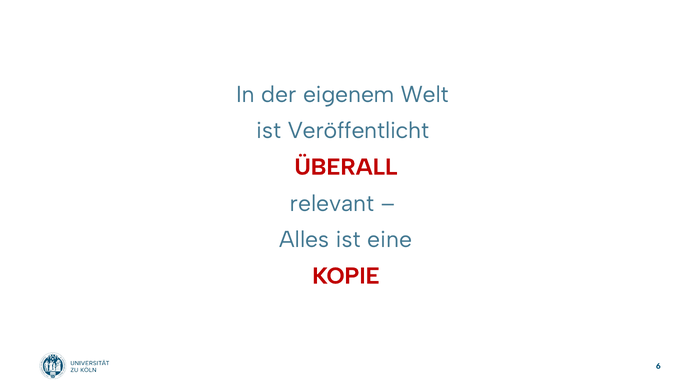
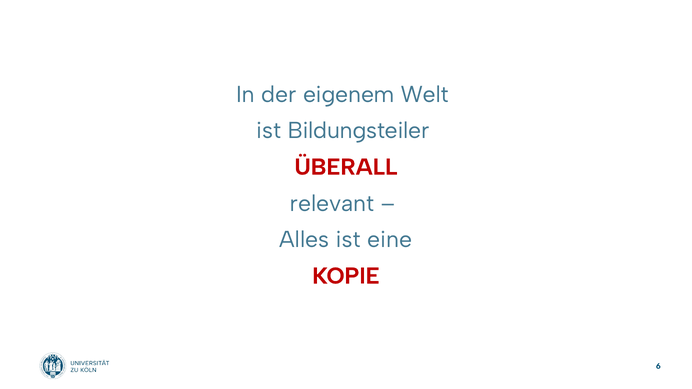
Veröffentlicht: Veröffentlicht -> Bildungsteiler
